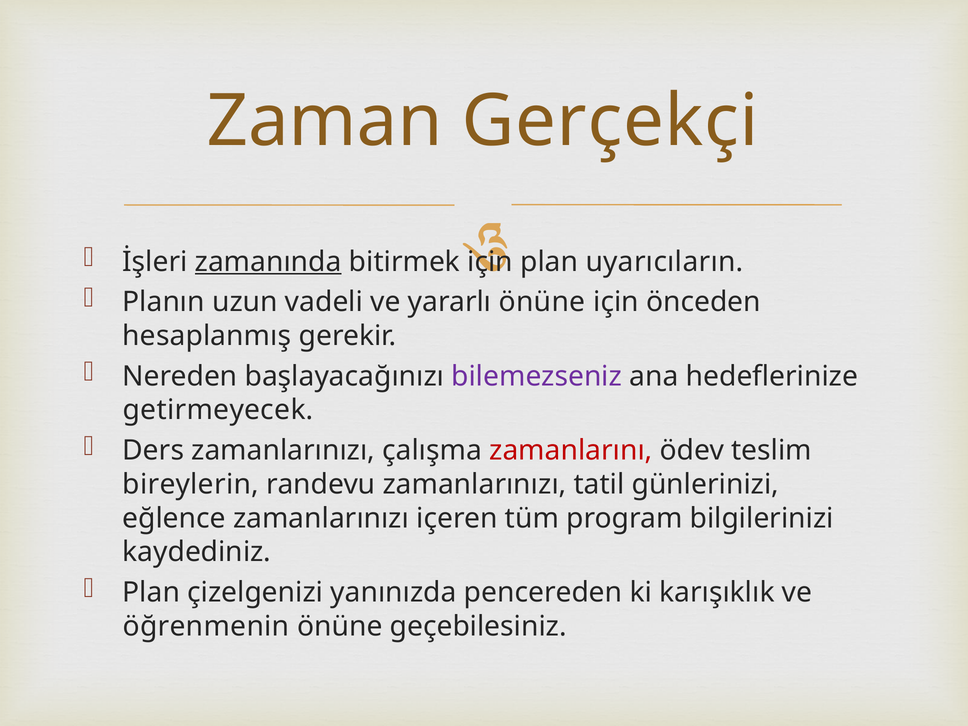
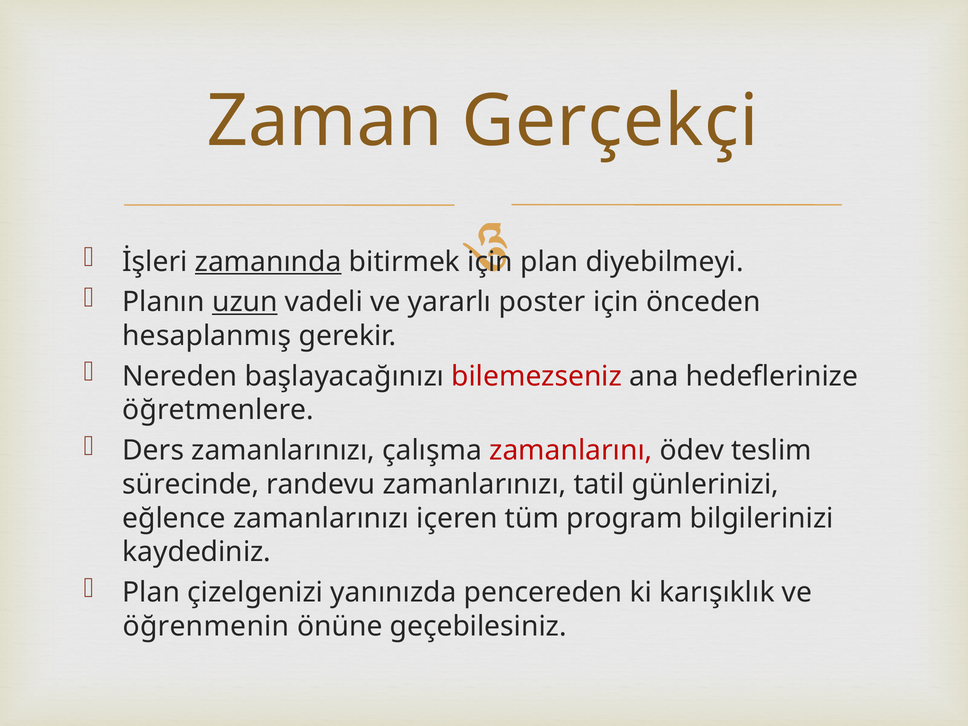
uyarıcıların: uyarıcıların -> diyebilmeyi
uzun underline: none -> present
yararlı önüne: önüne -> poster
bilemezseniz colour: purple -> red
getirmeyecek: getirmeyecek -> öğretmenlere
bireylerin: bireylerin -> sürecinde
